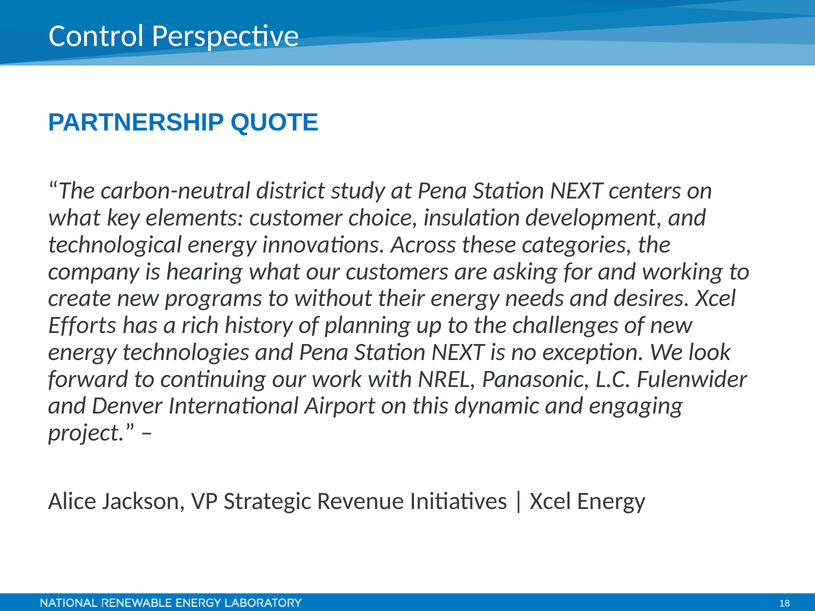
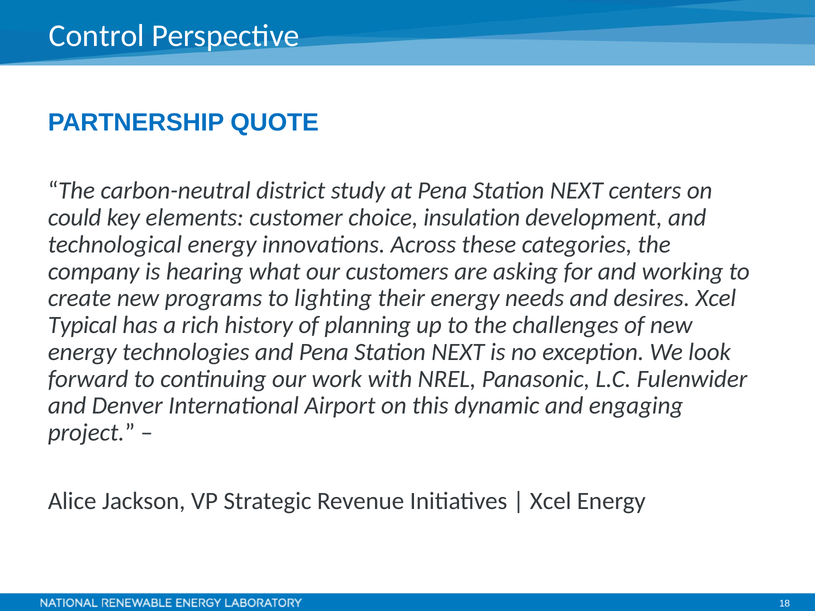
what at (74, 218): what -> could
without: without -> lighting
Efforts: Efforts -> Typical
